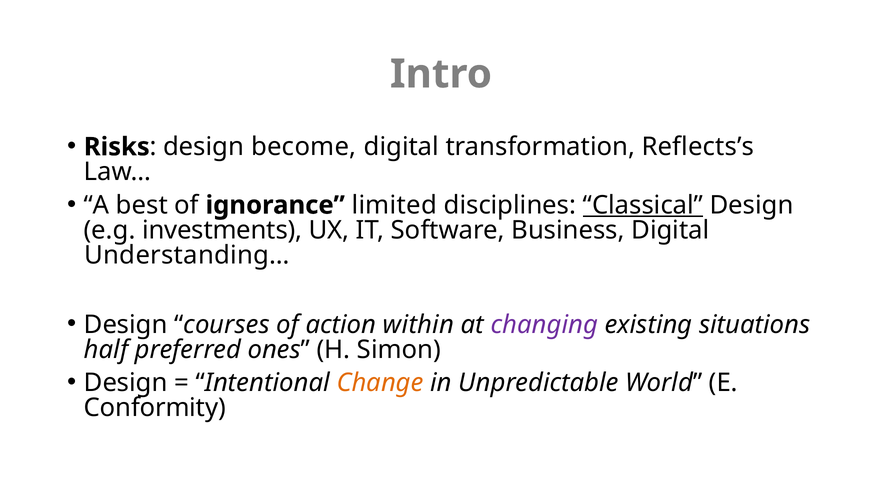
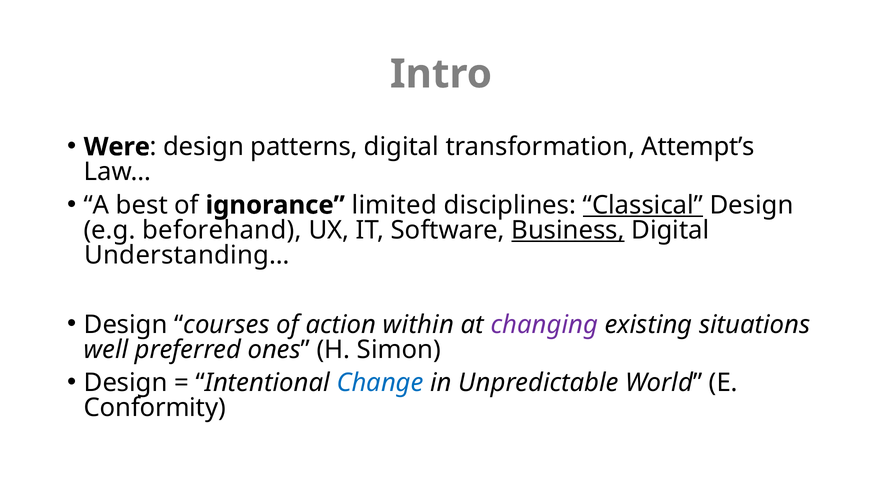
Risks: Risks -> Were
become: become -> patterns
Reflects’s: Reflects’s -> Attempt’s
investments: investments -> beforehand
Business underline: none -> present
half: half -> well
Change colour: orange -> blue
